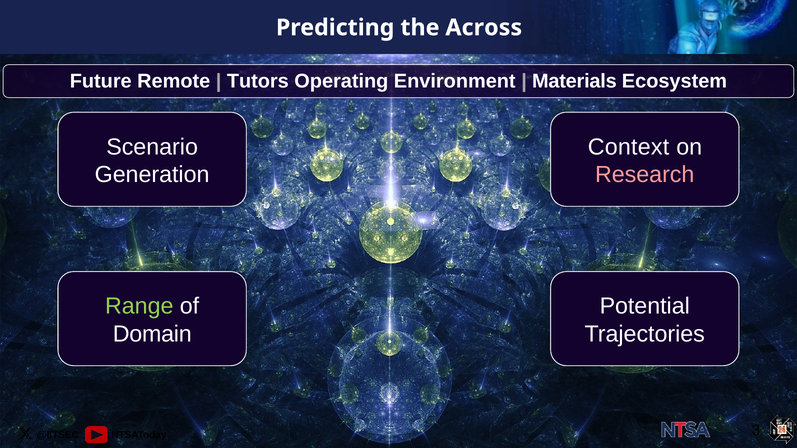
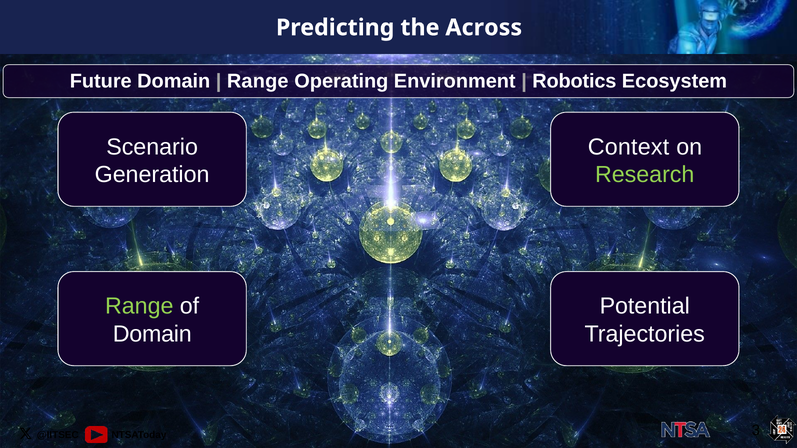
Future Remote: Remote -> Domain
Tutors at (258, 81): Tutors -> Range
Materials: Materials -> Robotics
Research colour: pink -> light green
